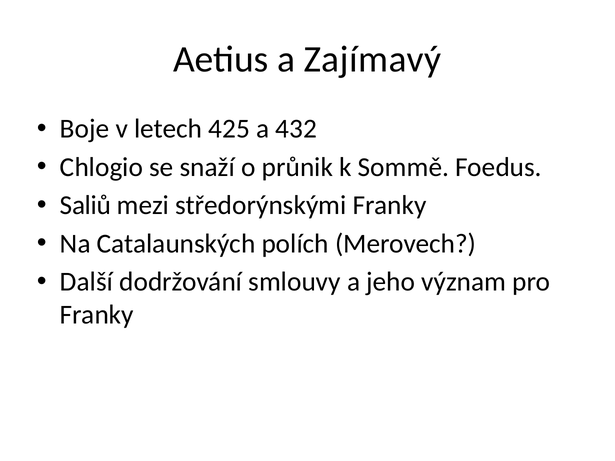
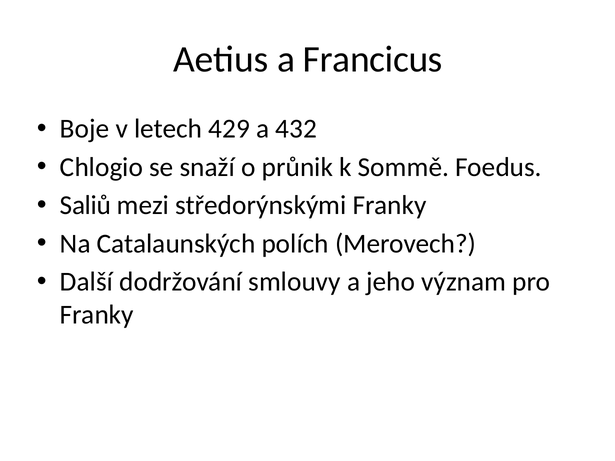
Zajímavý: Zajímavý -> Francicus
425: 425 -> 429
